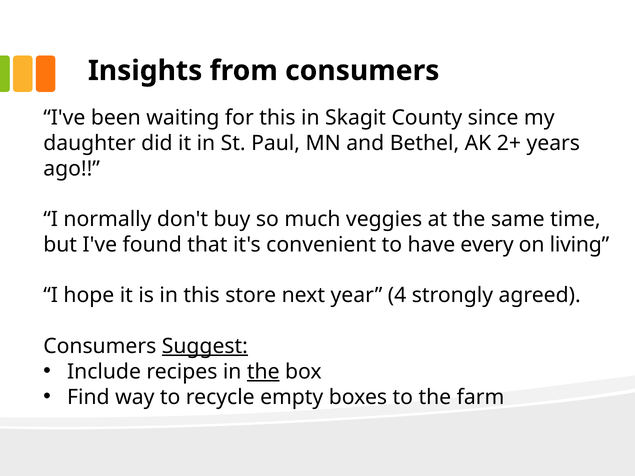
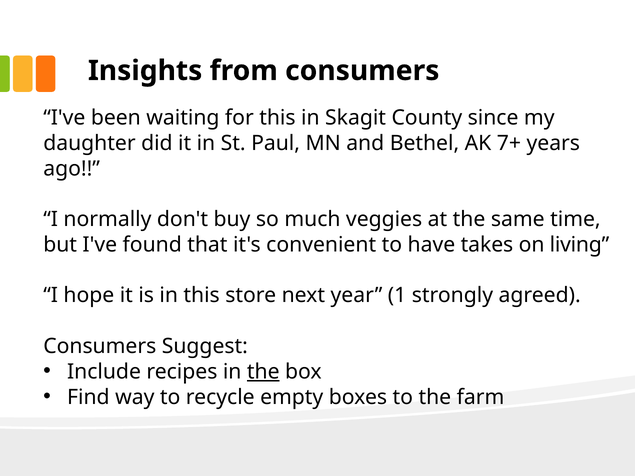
2+: 2+ -> 7+
every: every -> takes
4: 4 -> 1
Suggest underline: present -> none
